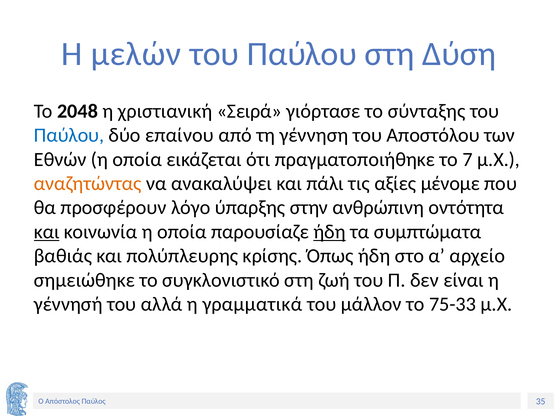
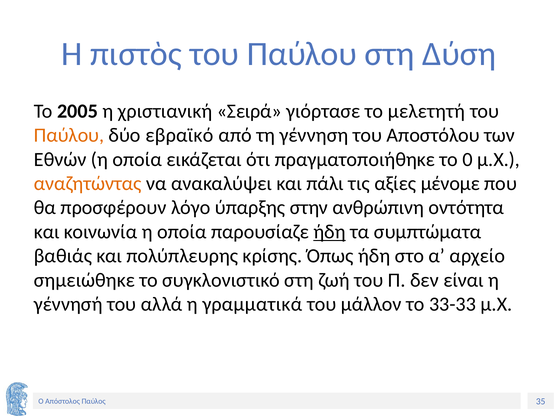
μελών: μελών -> πιστὸς
2048: 2048 -> 2005
σύνταξης: σύνταξης -> μελετητή
Παύλου at (69, 135) colour: blue -> orange
επαίνου: επαίνου -> εβραϊκό
7: 7 -> 0
και at (47, 232) underline: present -> none
75-33: 75-33 -> 33-33
